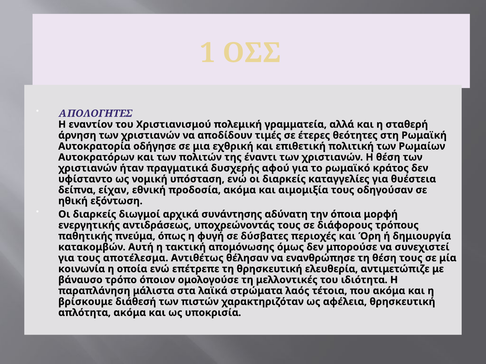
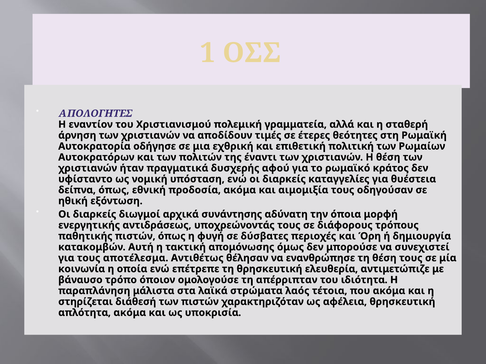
δείπνα είχαν: είχαν -> όπως
παθητικής πνεύμα: πνεύμα -> πιστών
μελλοντικές: μελλοντικές -> απέρριπταν
βρίσκουμε: βρίσκουμε -> στηρίζεται
